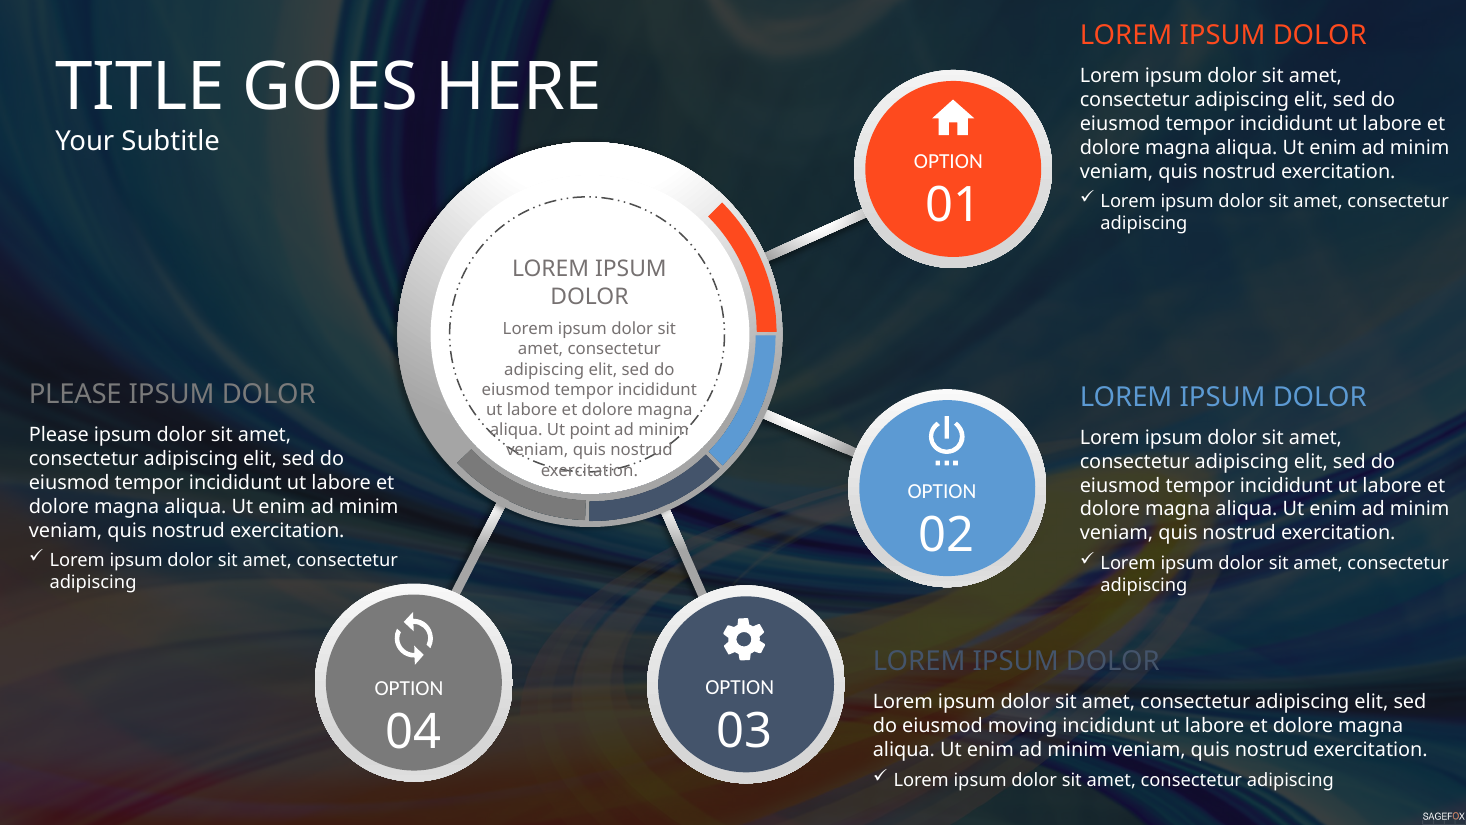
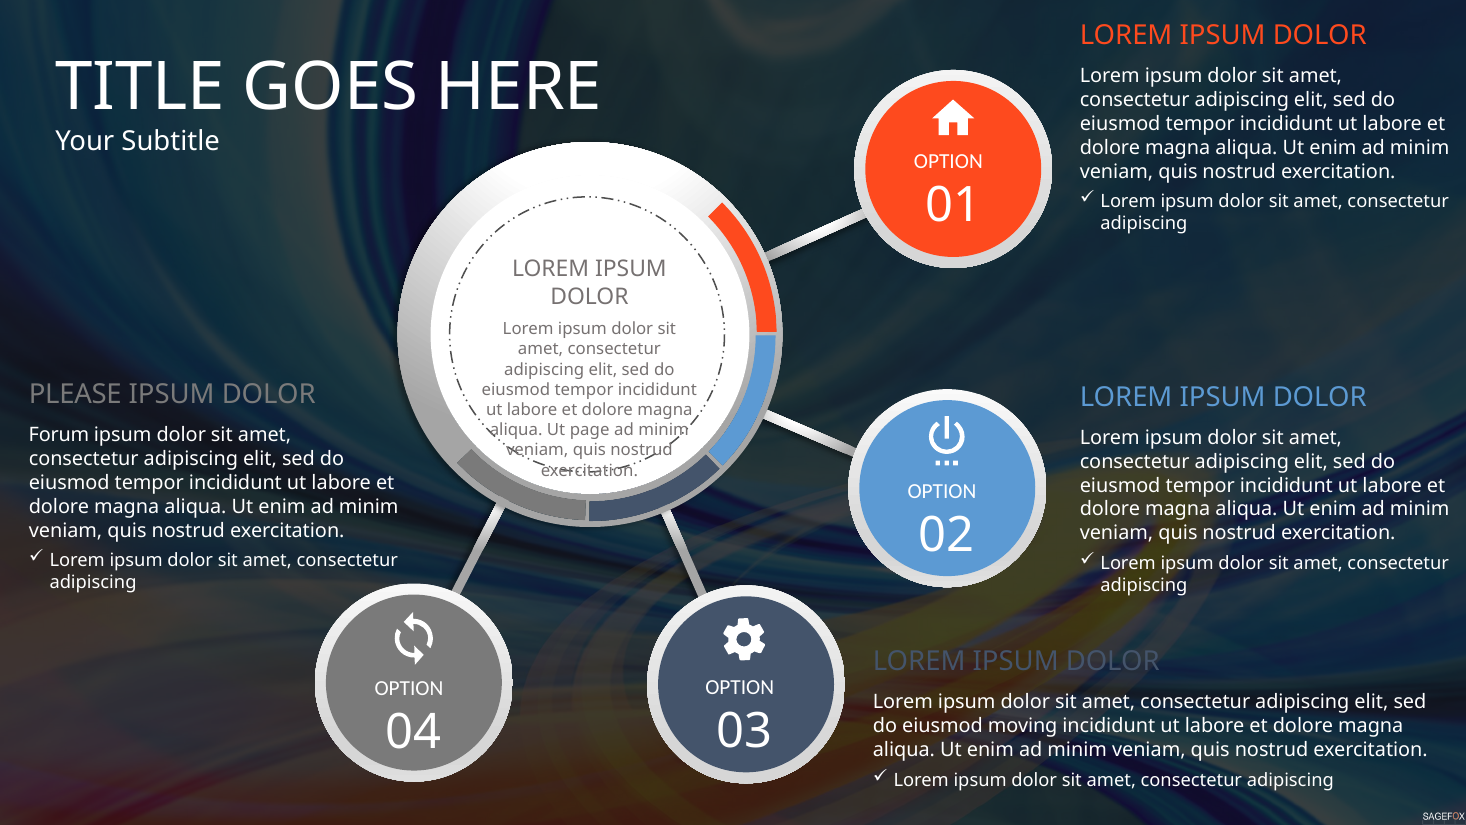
point: point -> page
Please at (59, 435): Please -> Forum
